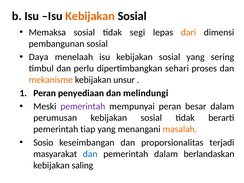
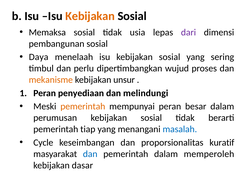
segi: segi -> usia
dari colour: orange -> purple
sehari: sehari -> wujud
pemerintah at (83, 106) colour: purple -> orange
masalah colour: orange -> blue
Sosio: Sosio -> Cycle
terjadi: terjadi -> kuratif
berlandaskan: berlandaskan -> memperoleh
saling: saling -> dasar
